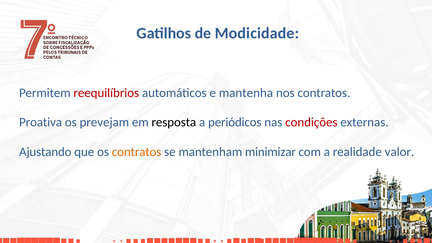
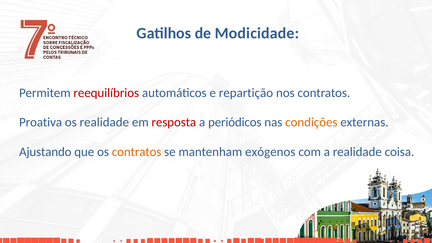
mantenha: mantenha -> repartição
os prevejam: prevejam -> realidade
resposta colour: black -> red
condições colour: red -> orange
minimizar: minimizar -> exógenos
valor: valor -> coisa
